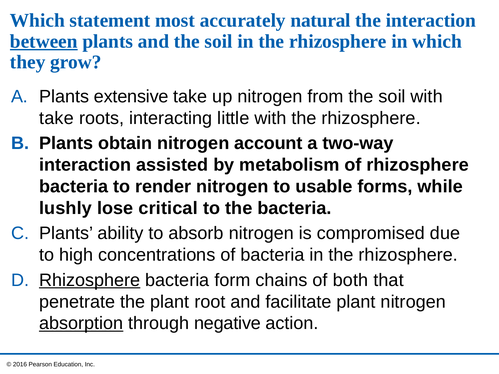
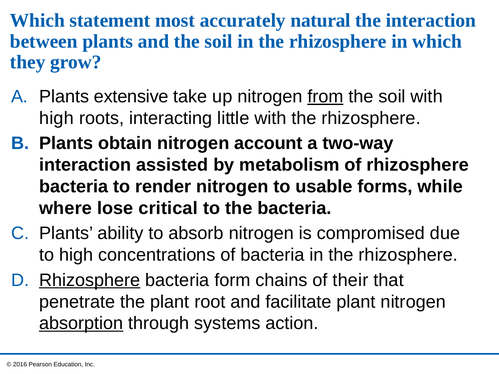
between underline: present -> none
from underline: none -> present
take at (56, 118): take -> high
lushly: lushly -> where
both: both -> their
negative: negative -> systems
